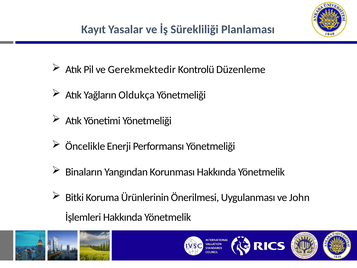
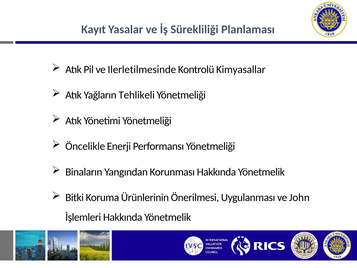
Gerekmektedir: Gerekmektedir -> Ilerletilmesinde
Düzenleme: Düzenleme -> Kimyasallar
Oldukça: Oldukça -> Tehlikeli
